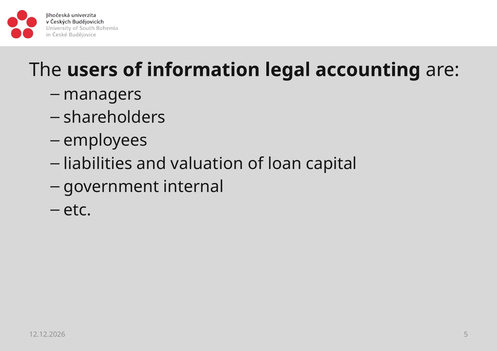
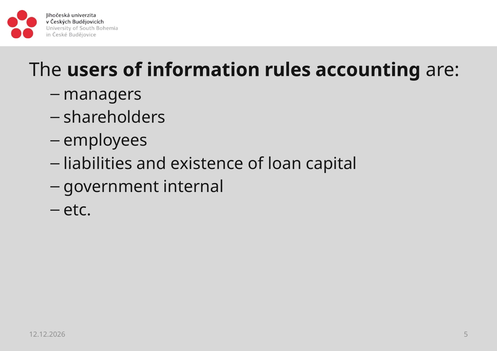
legal: legal -> rules
valuation: valuation -> existence
